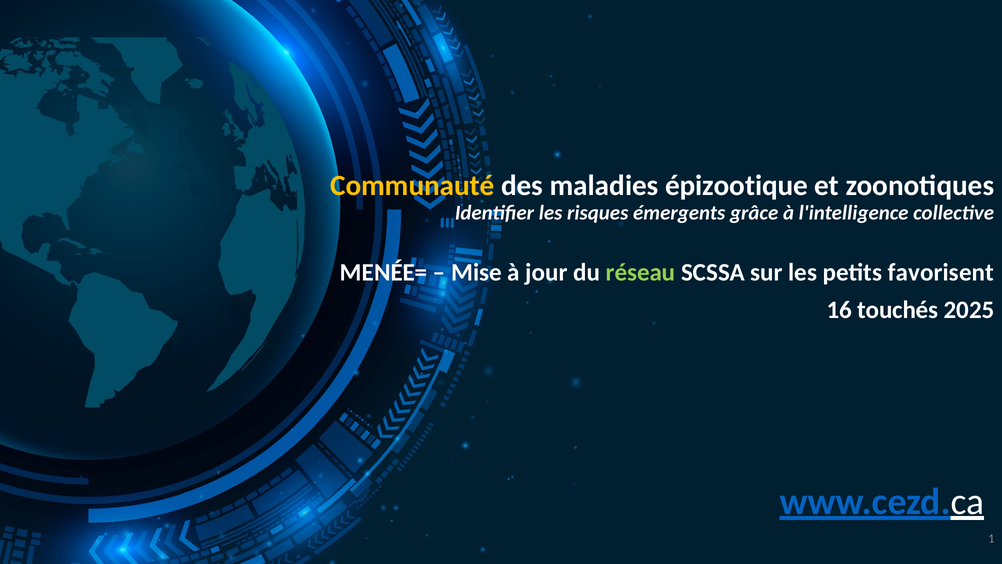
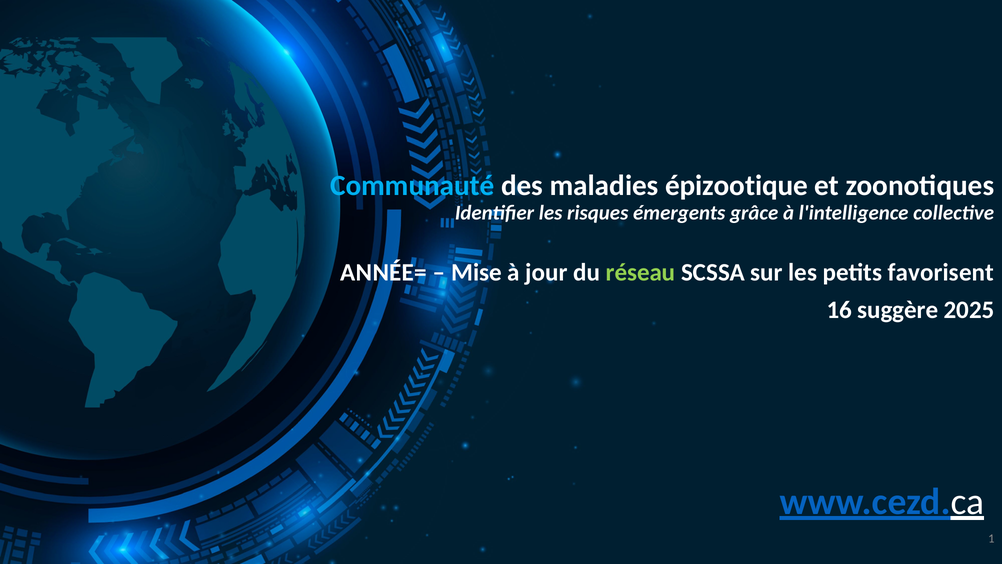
Communauté colour: yellow -> light blue
MENÉE=: MENÉE= -> ANNÉE=
touchés: touchés -> suggère
